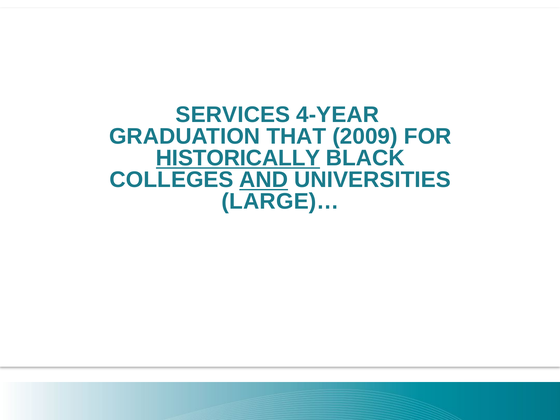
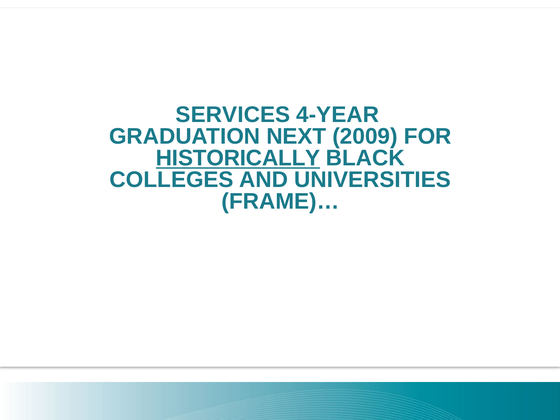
THAT: THAT -> NEXT
AND underline: present -> none
LARGE)…: LARGE)… -> FRAME)…
